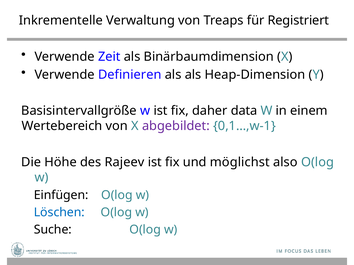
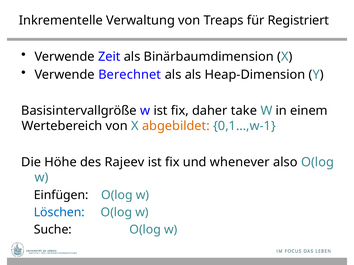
Definieren: Definieren -> Berechnet
data: data -> take
abgebildet colour: purple -> orange
möglichst: möglichst -> whenever
